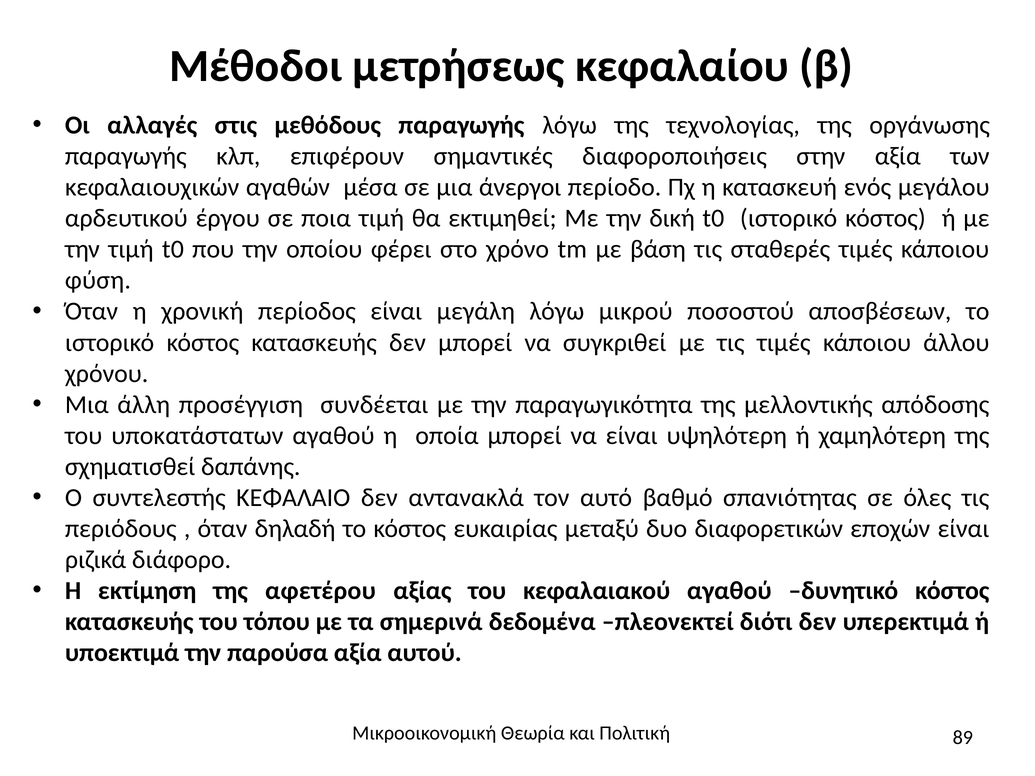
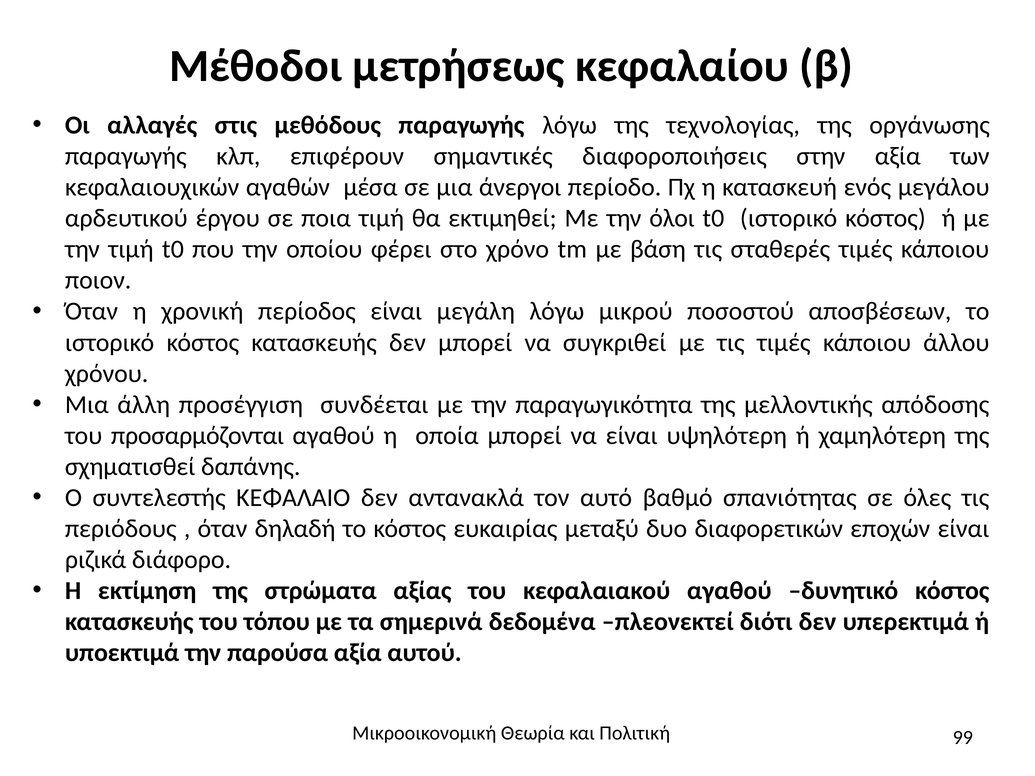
δική: δική -> όλοι
φύση: φύση -> ποιον
υποκατάστατων: υποκατάστατων -> προσαρμόζονται
αφετέρου: αφετέρου -> στρώματα
89: 89 -> 99
